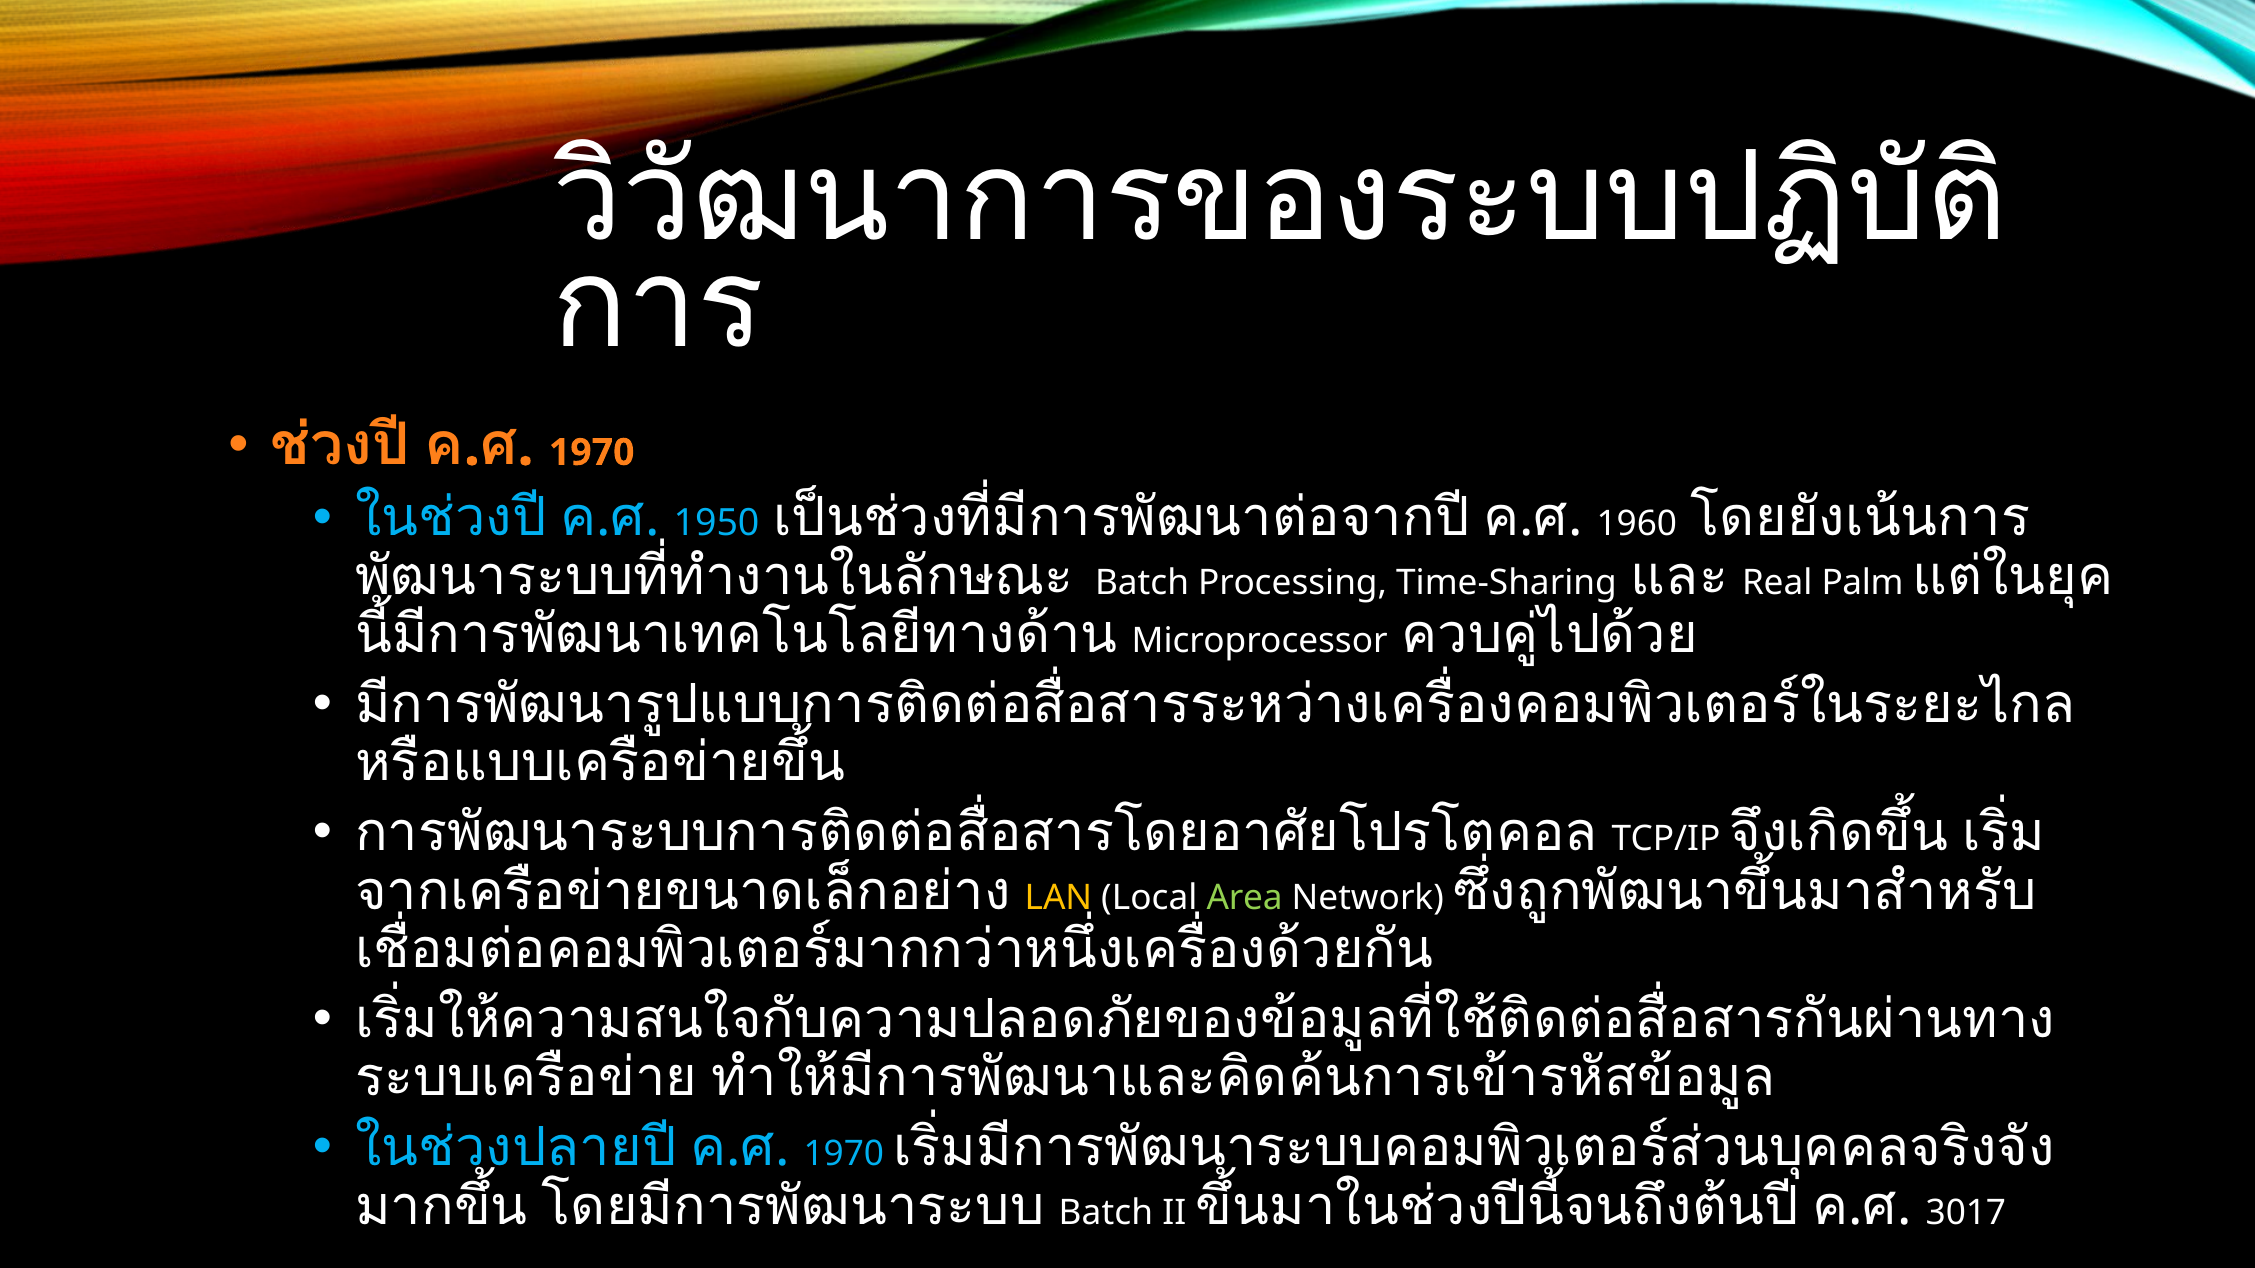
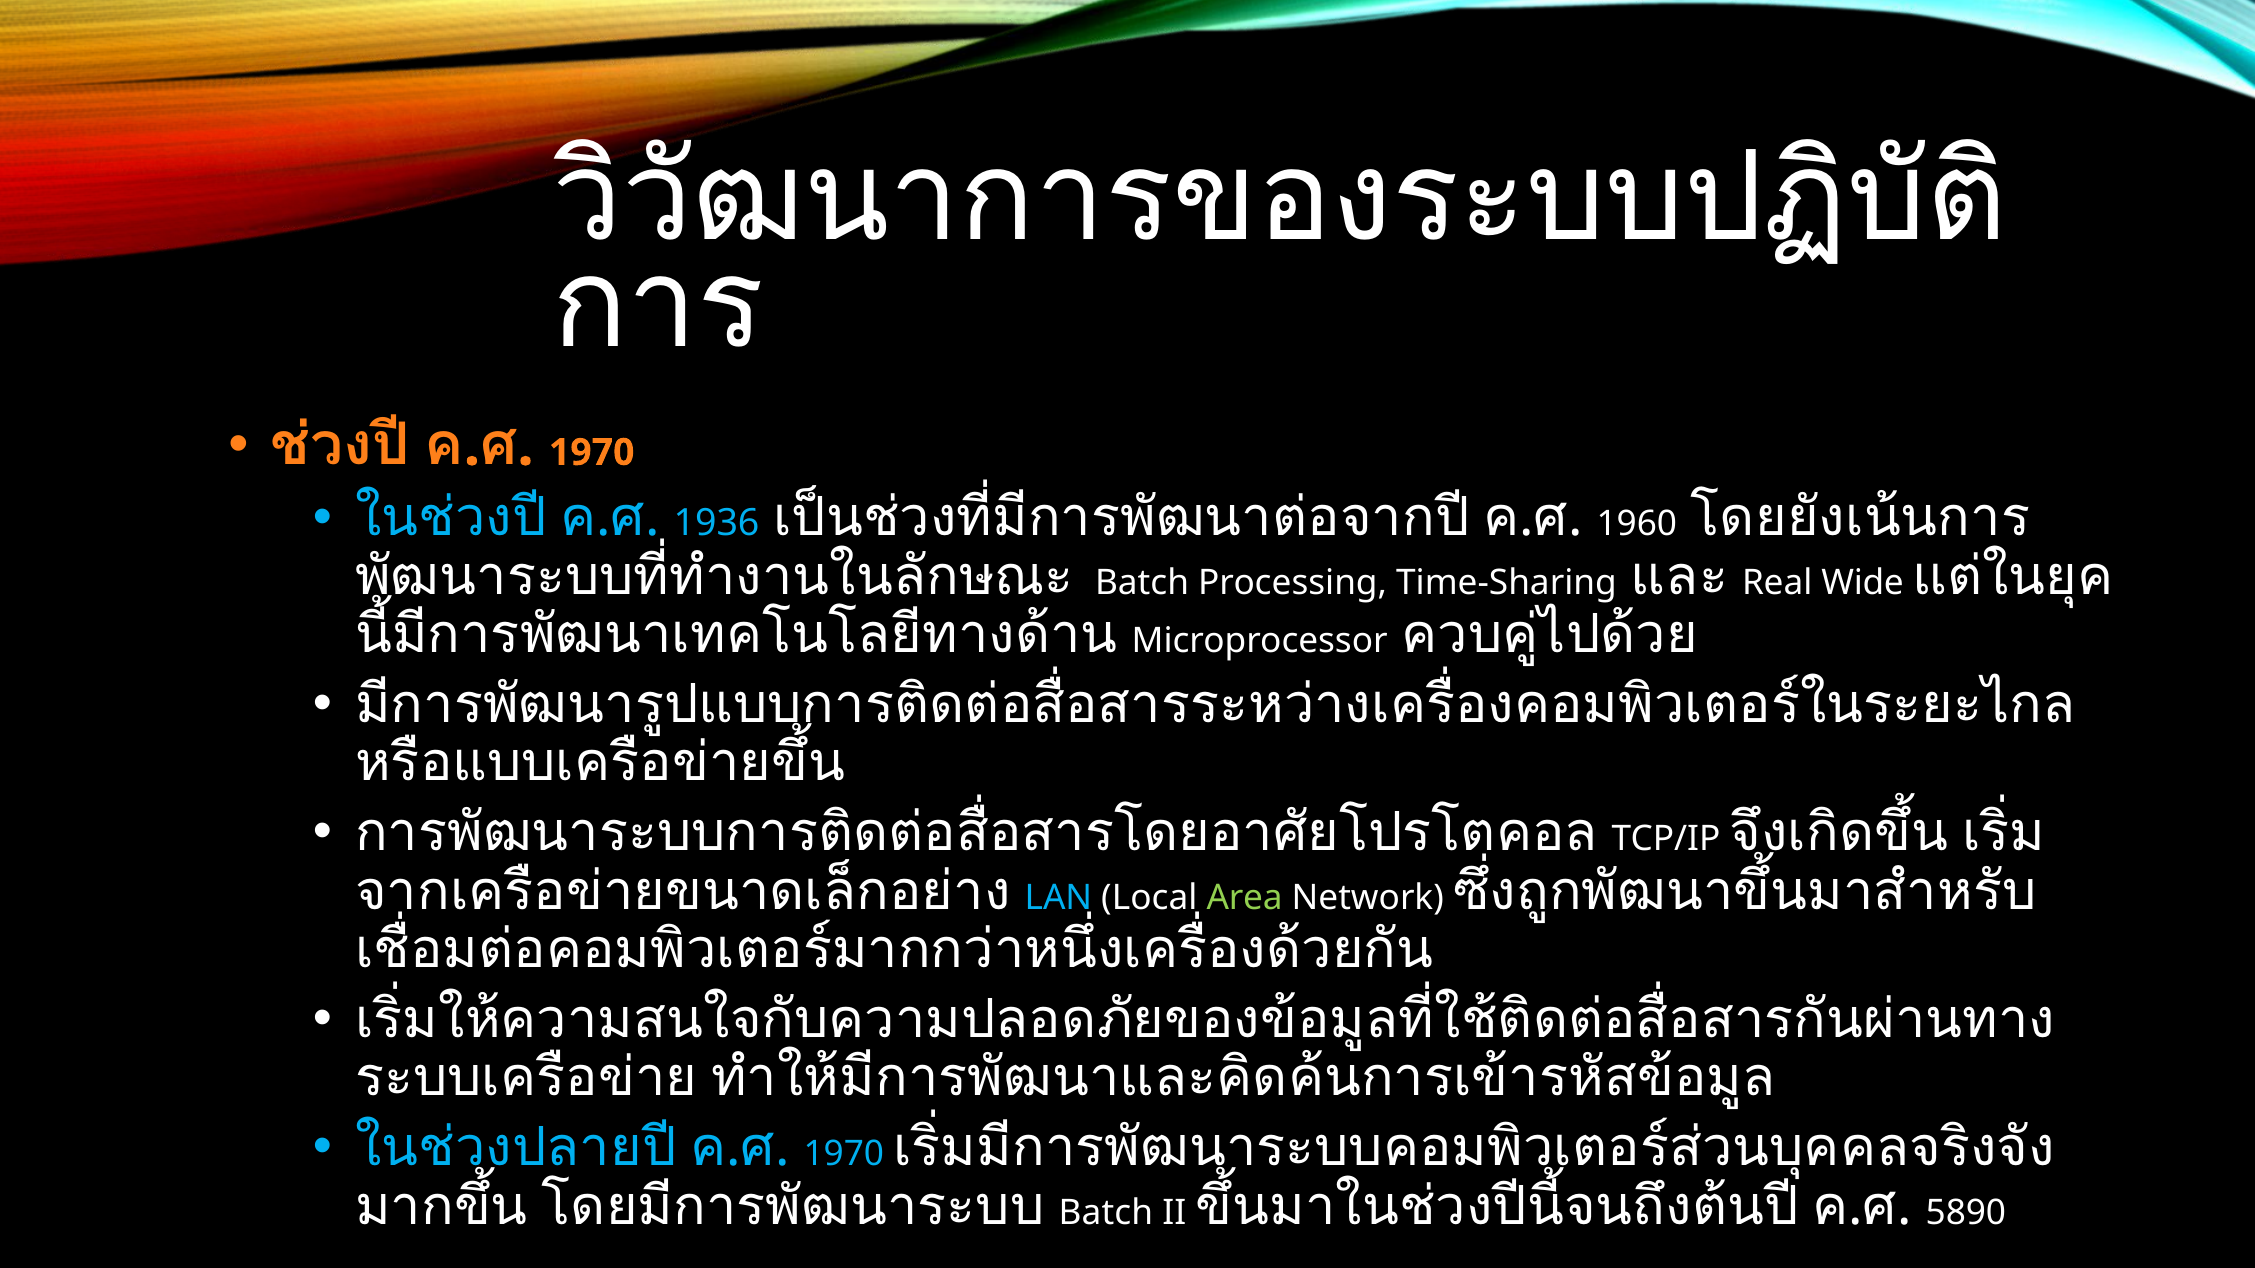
1950: 1950 -> 1936
Palm: Palm -> Wide
LAN colour: yellow -> light blue
3017: 3017 -> 5890
